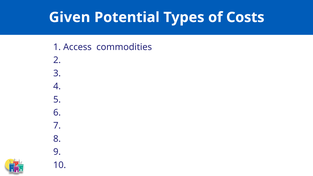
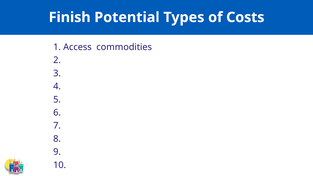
Given: Given -> Finish
